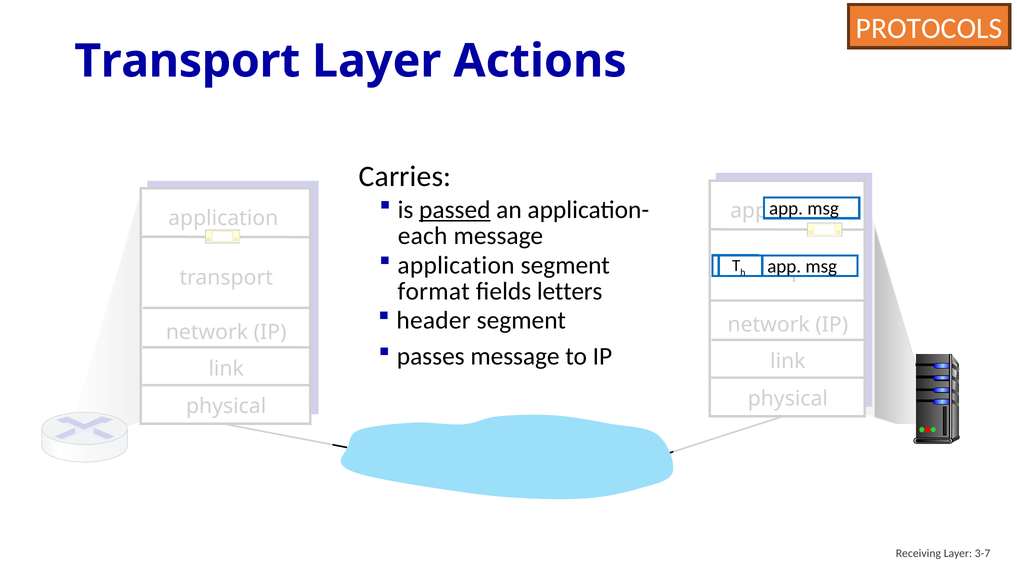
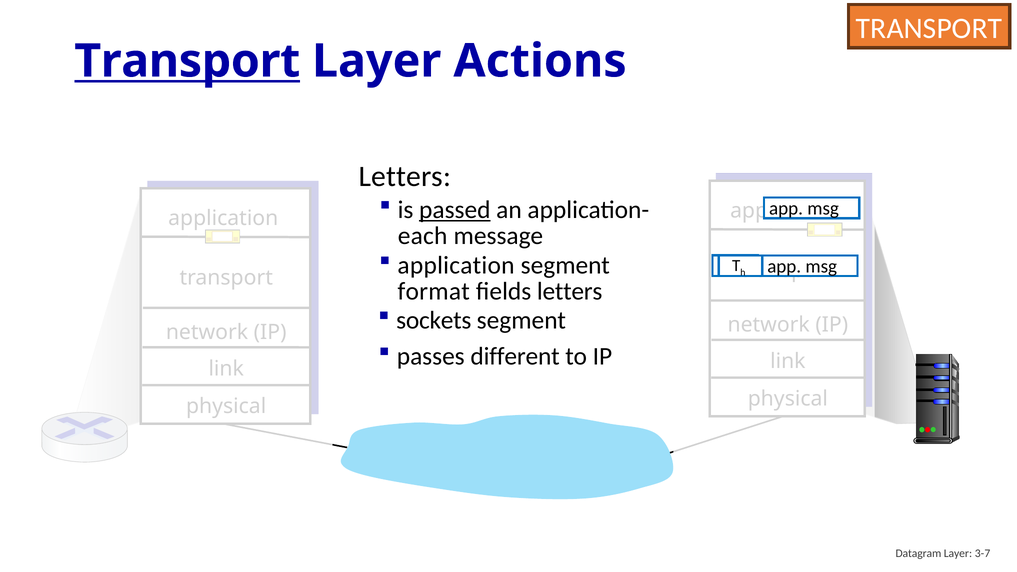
PROTOCOLS at (929, 28): PROTOCOLS -> TRANSPORT
Transport at (187, 61) underline: none -> present
Carries at (405, 176): Carries -> Letters
header: header -> sockets
passes message: message -> different
Receiving: Receiving -> Datagram
